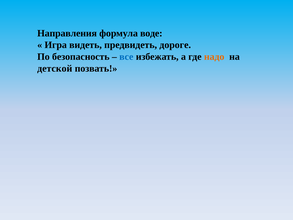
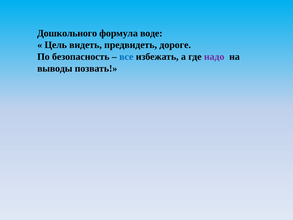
Направления: Направления -> Дошкольного
Игра: Игра -> Цель
надо colour: orange -> purple
детской: детской -> выводы
